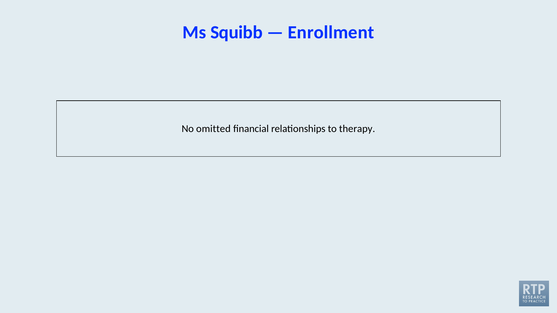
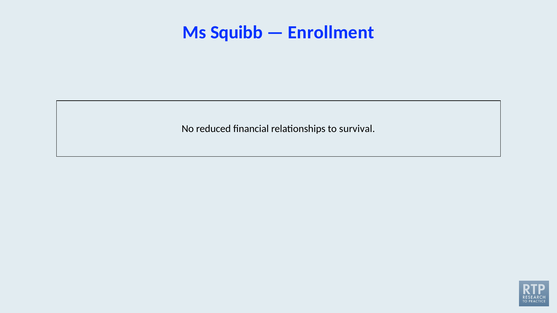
omitted: omitted -> reduced
therapy: therapy -> survival
